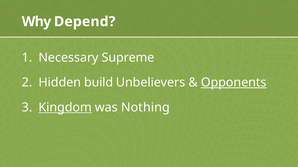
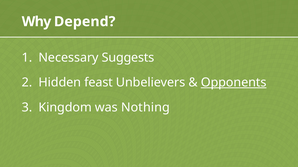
Supreme: Supreme -> Suggests
build: build -> feast
Kingdom underline: present -> none
